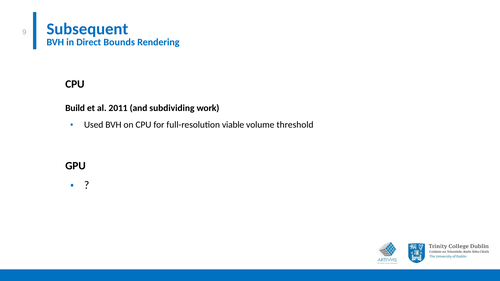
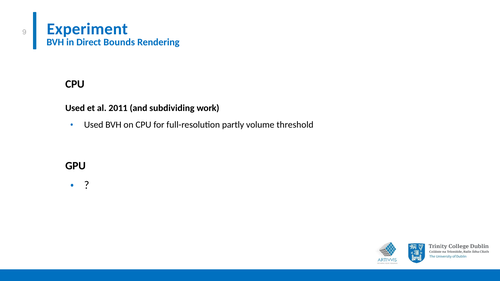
Subsequent: Subsequent -> Experiment
Build at (75, 108): Build -> Used
viable: viable -> partly
